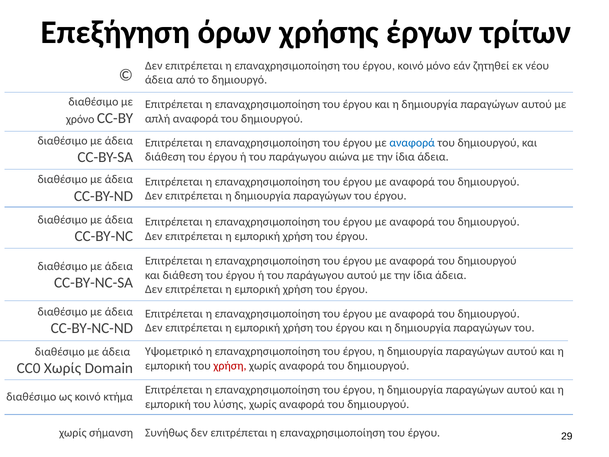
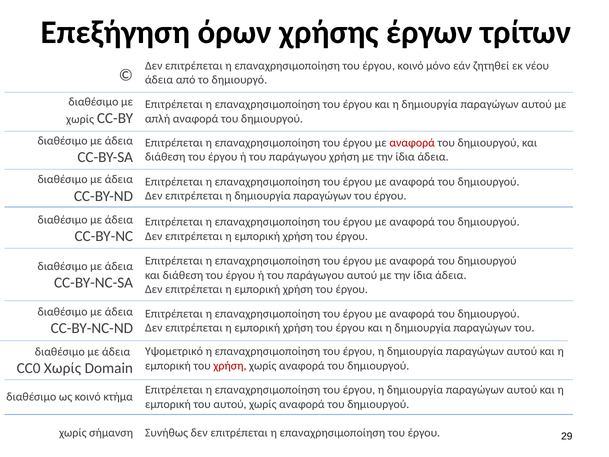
χρόνο at (80, 119): χρόνο -> χωρίς
αναφορά at (412, 143) colour: blue -> red
παράγωγου αιώνα: αιώνα -> χρήση
του λύσης: λύσης -> αυτού
